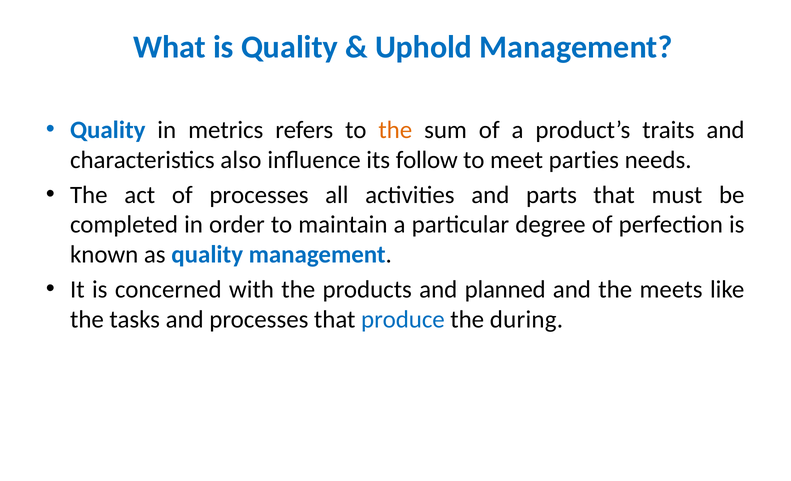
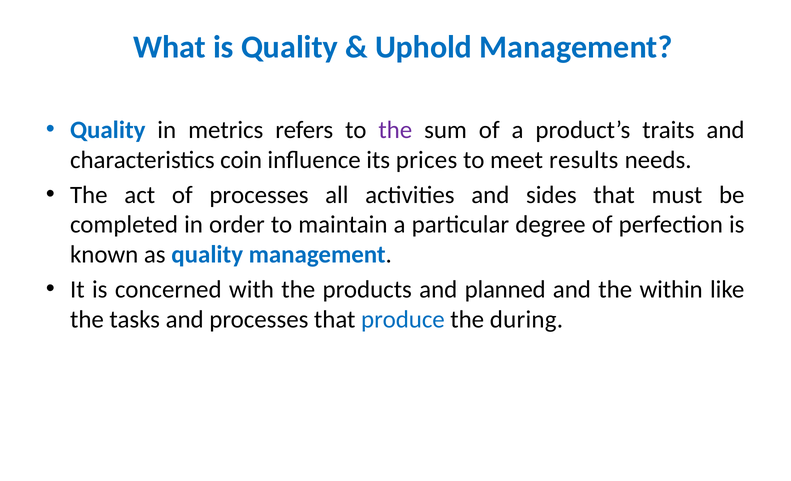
the at (395, 130) colour: orange -> purple
also: also -> coin
follow: follow -> prices
parties: parties -> results
parts: parts -> sides
meets: meets -> within
